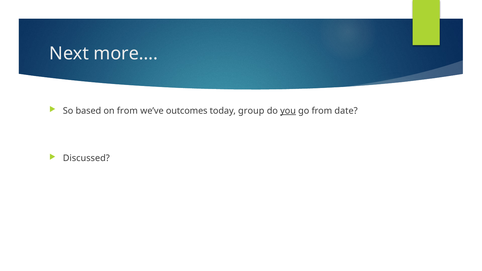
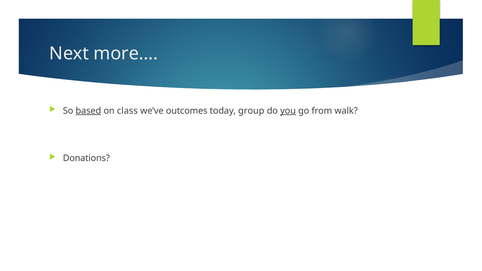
based underline: none -> present
on from: from -> class
date: date -> walk
Discussed: Discussed -> Donations
